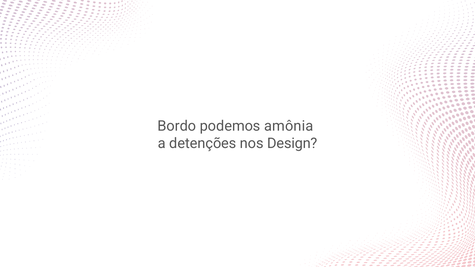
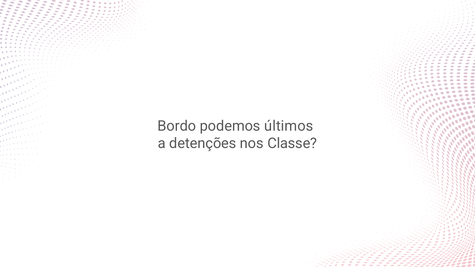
amônia: amônia -> últimos
Design: Design -> Classe
